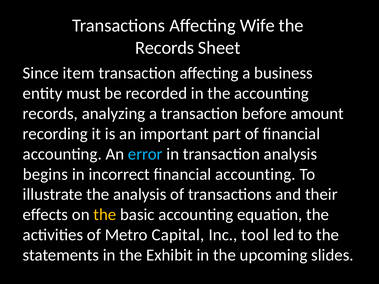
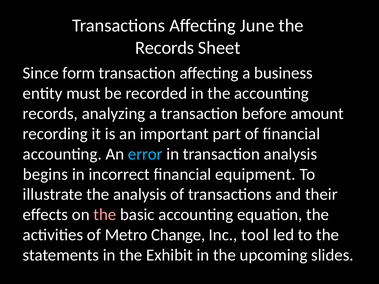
Wife: Wife -> June
item: item -> form
incorrect financial accounting: accounting -> equipment
the at (105, 215) colour: yellow -> pink
Capital: Capital -> Change
